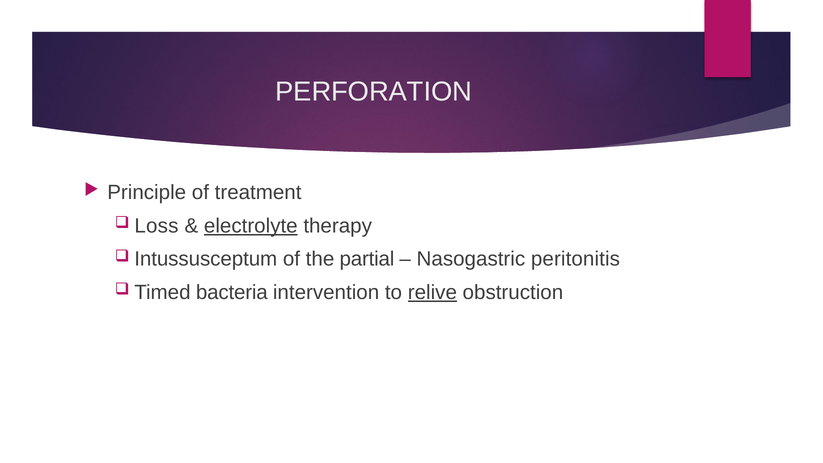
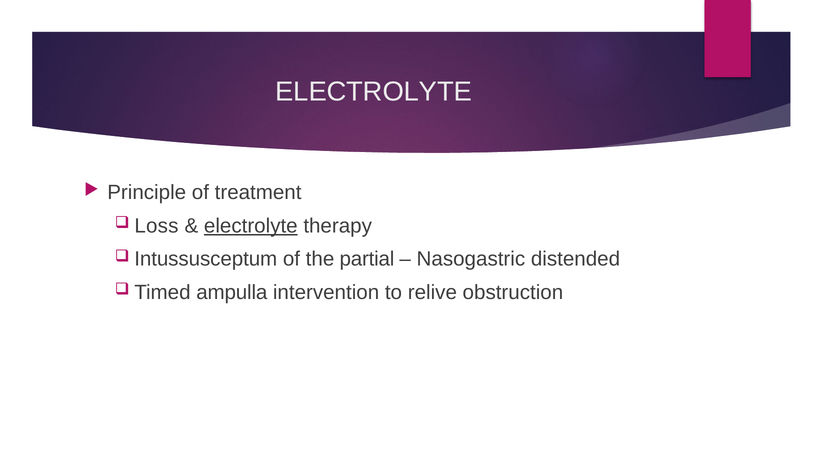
PERFORATION at (374, 92): PERFORATION -> ELECTROLYTE
peritonitis: peritonitis -> distended
bacteria: bacteria -> ampulla
relive underline: present -> none
